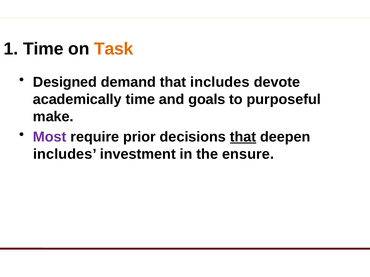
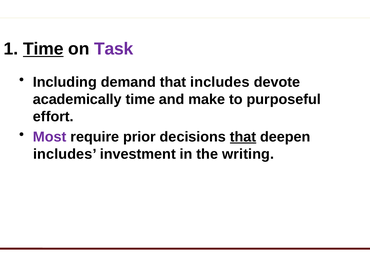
Time at (43, 49) underline: none -> present
Task colour: orange -> purple
Designed: Designed -> Including
goals: goals -> make
make: make -> effort
ensure: ensure -> writing
